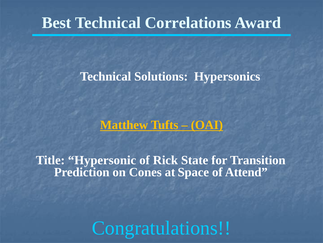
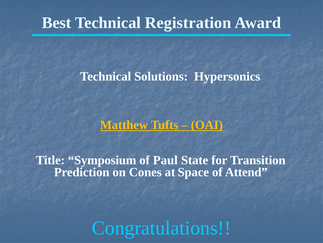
Correlations: Correlations -> Registration
Hypersonic: Hypersonic -> Symposium
Rick: Rick -> Paul
